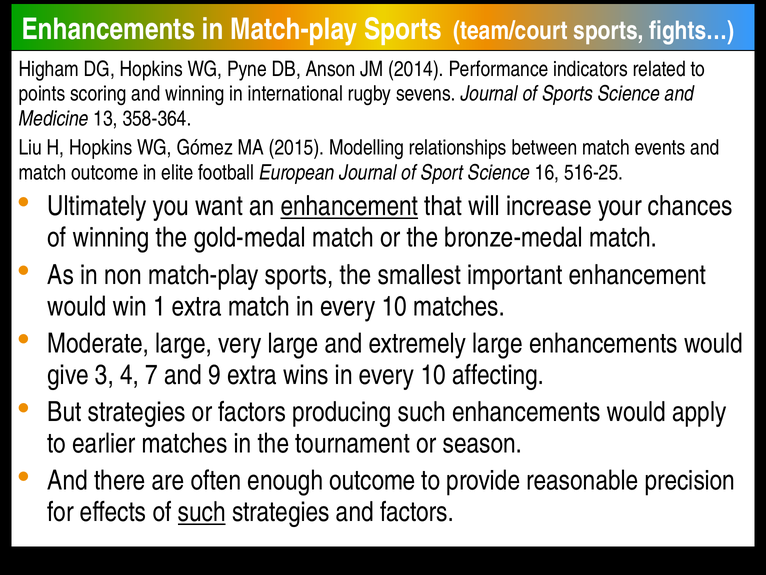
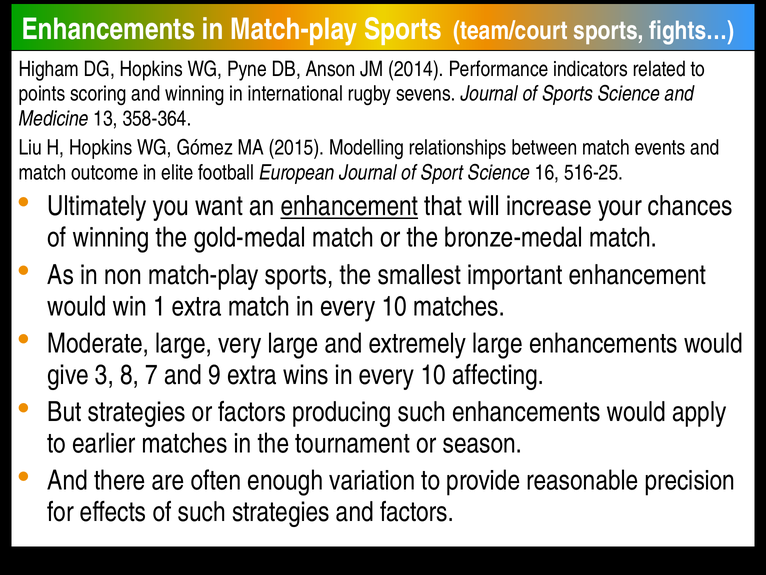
4: 4 -> 8
enough outcome: outcome -> variation
such at (202, 512) underline: present -> none
